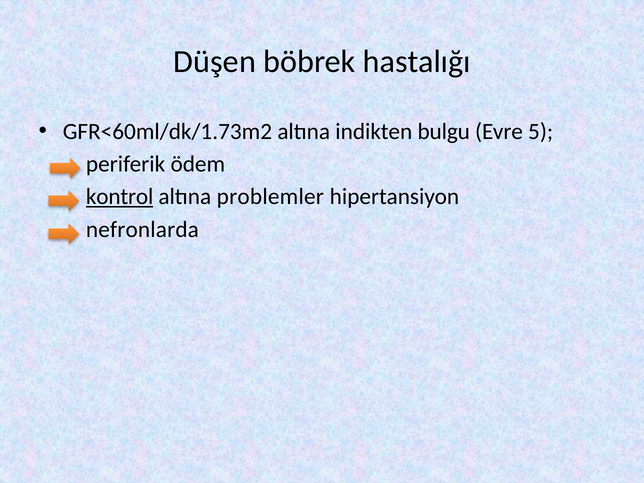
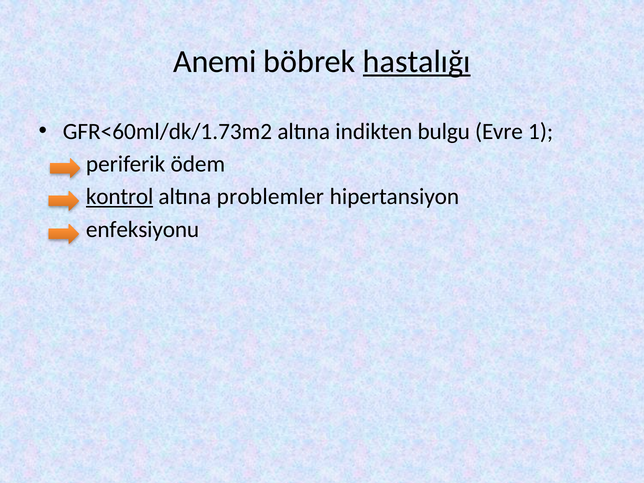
Düşen: Düşen -> Anemi
hastalığı underline: none -> present
5: 5 -> 1
nefronlarda: nefronlarda -> enfeksiyonu
